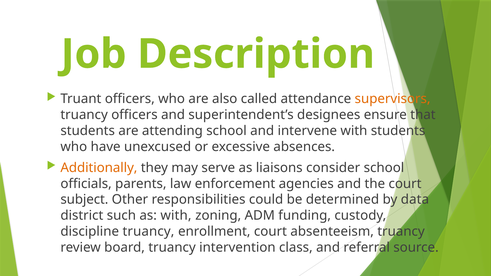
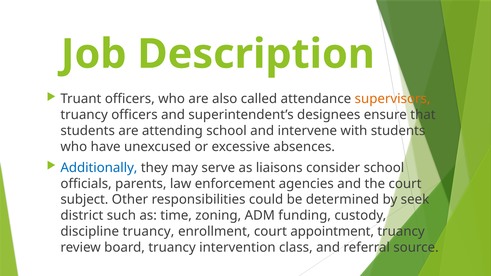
Additionally colour: orange -> blue
data: data -> seek
as with: with -> time
absenteeism: absenteeism -> appointment
